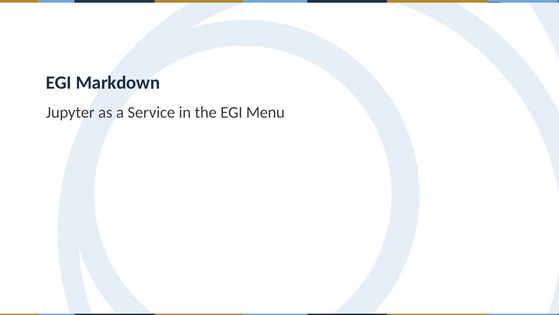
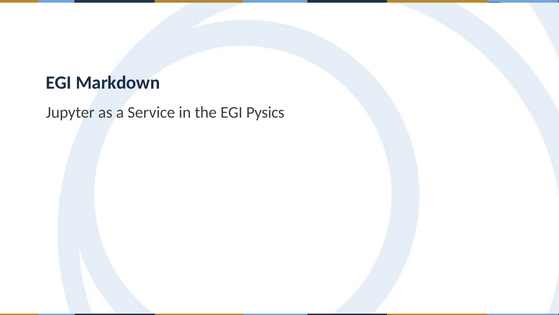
Menu: Menu -> Pysics
